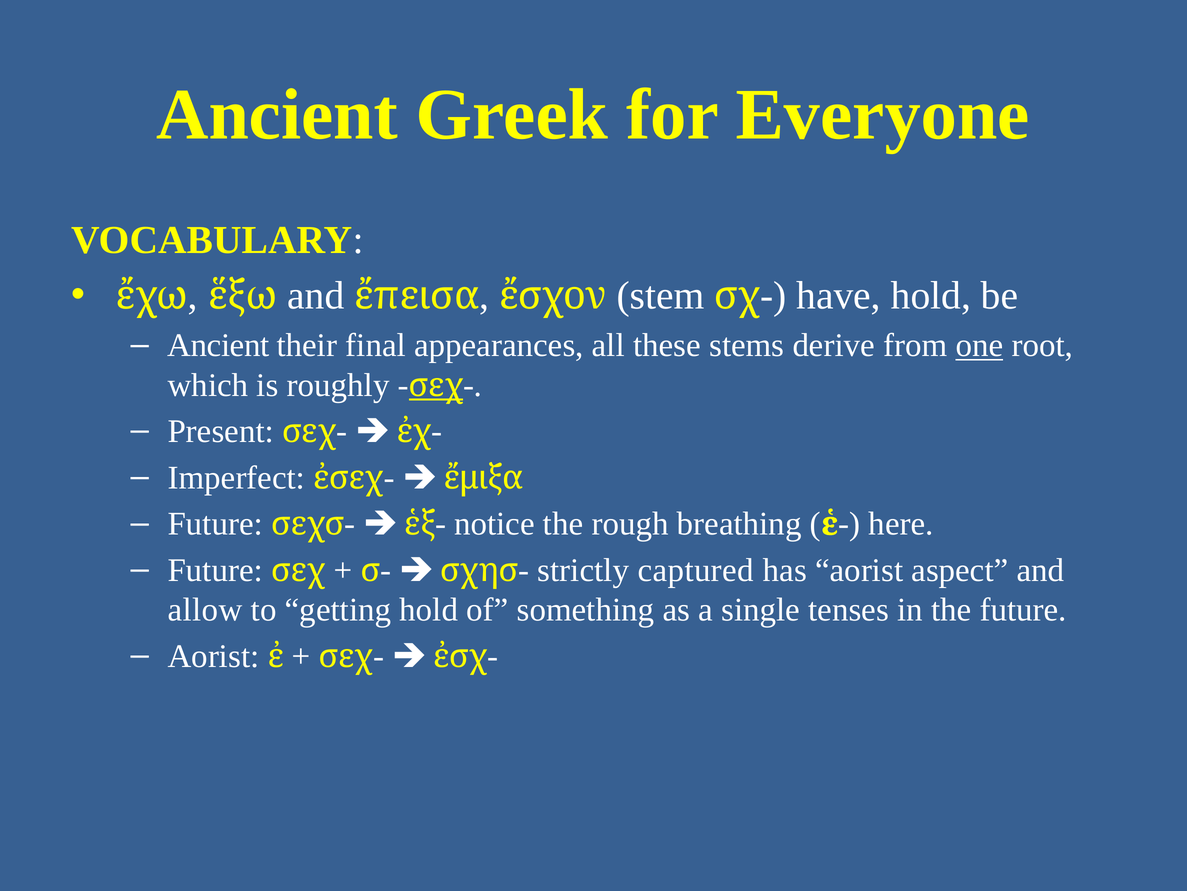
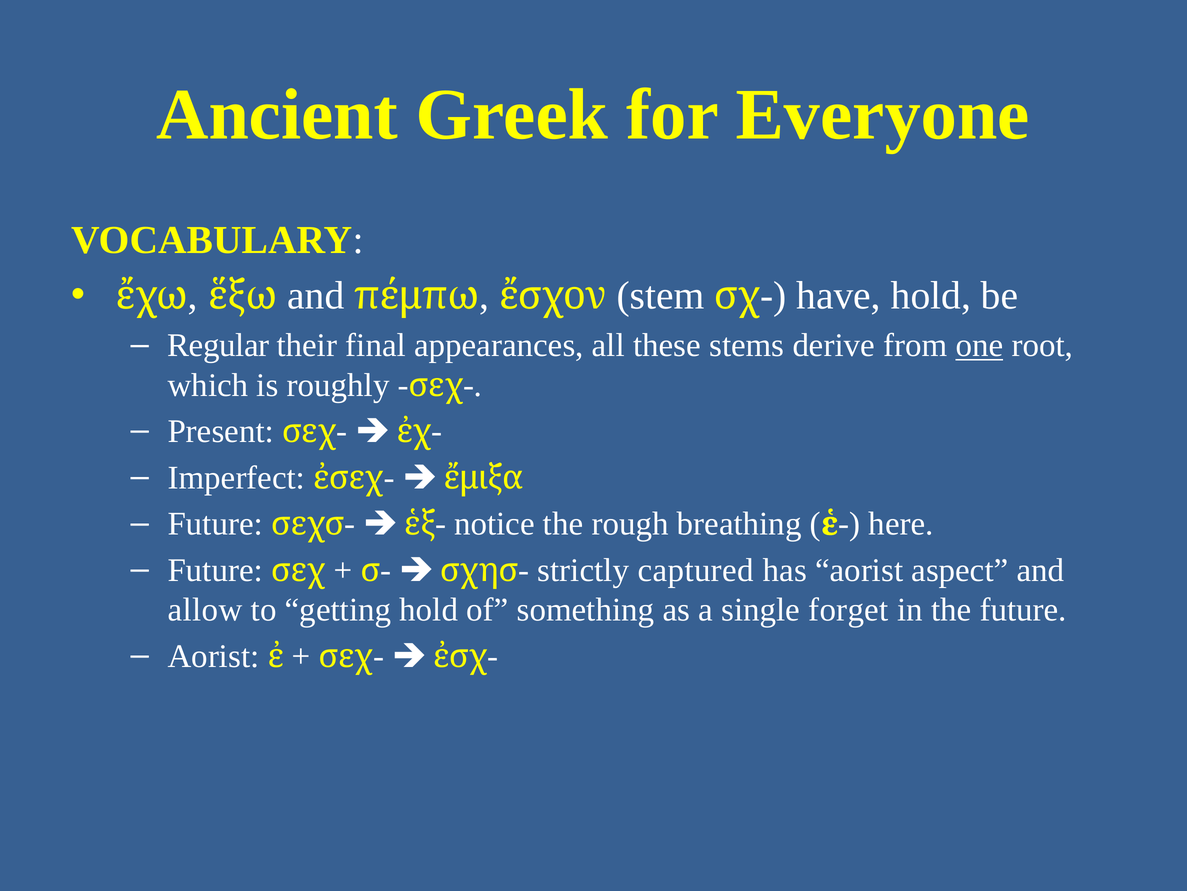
ἔπεισα: ἔπεισα -> πέμπω
Ancient at (218, 345): Ancient -> Regular
σεχ at (436, 385) underline: present -> none
tenses: tenses -> forget
